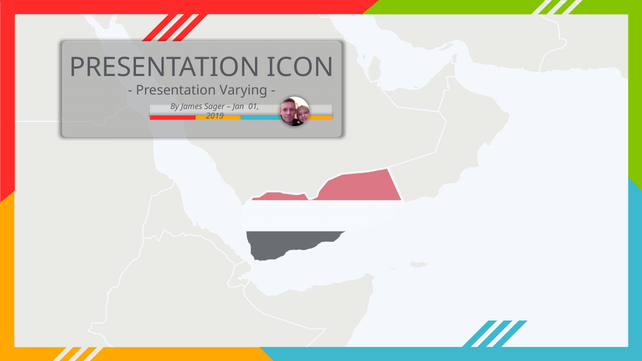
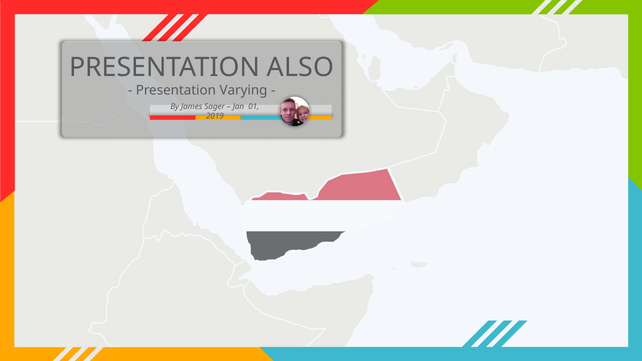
ICON: ICON -> ALSO
